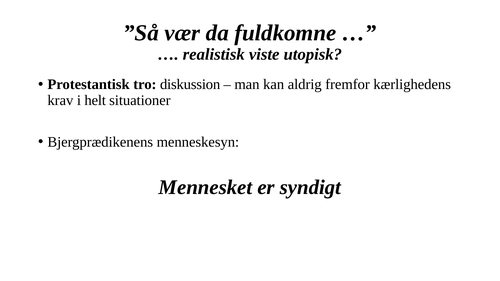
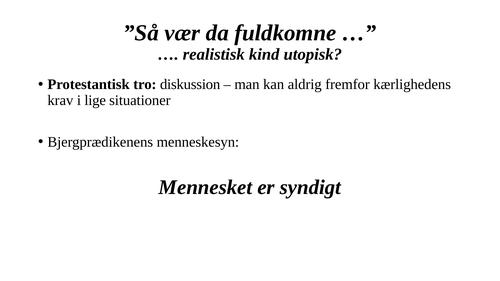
viste: viste -> kind
helt: helt -> lige
